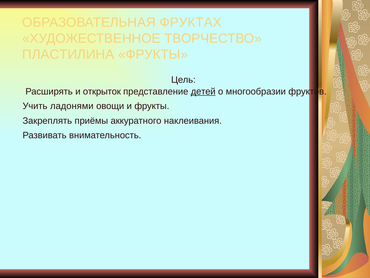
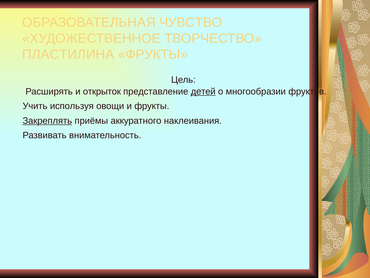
ФРУКТАХ: ФРУКТАХ -> ЧУВСТВО
ладонями: ладонями -> используя
Закреплять underline: none -> present
